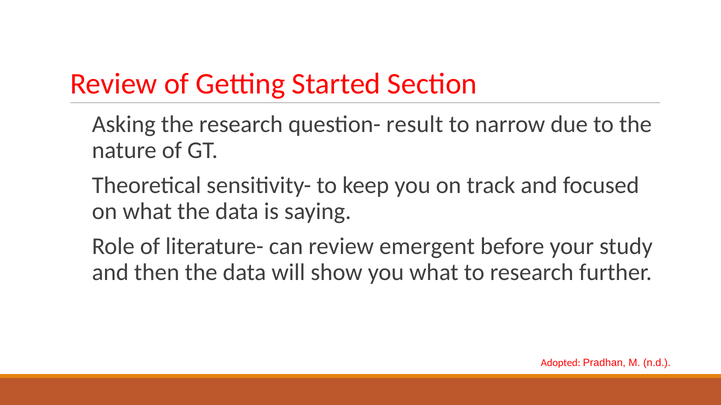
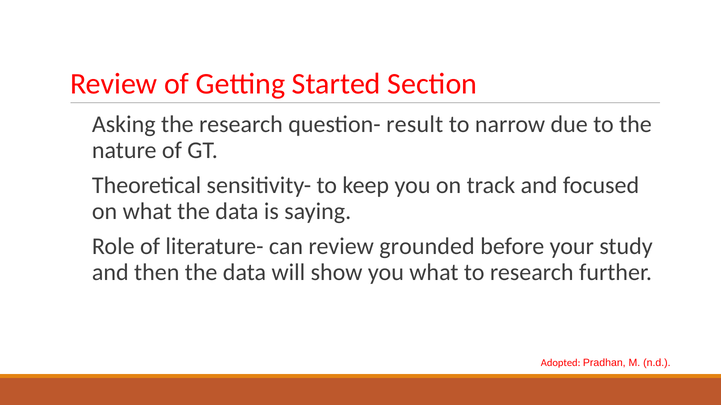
emergent: emergent -> grounded
